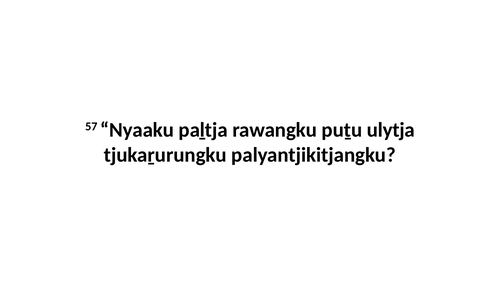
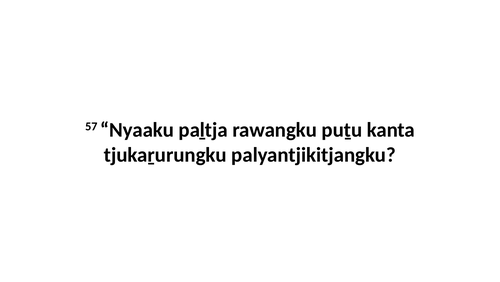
ulytja: ulytja -> kanta
